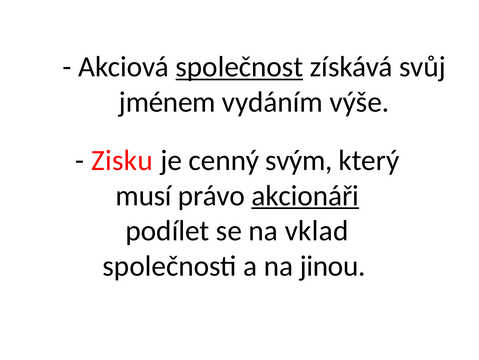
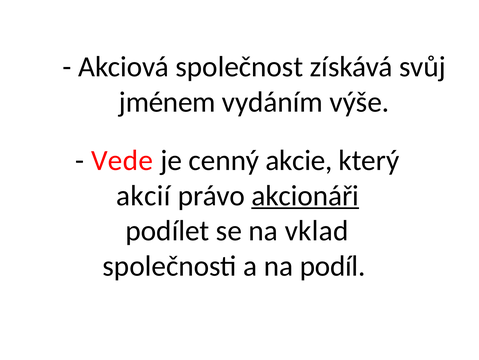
společnost underline: present -> none
Zisku: Zisku -> Vede
svým: svým -> akcie
musí: musí -> akcií
jinou: jinou -> podíl
